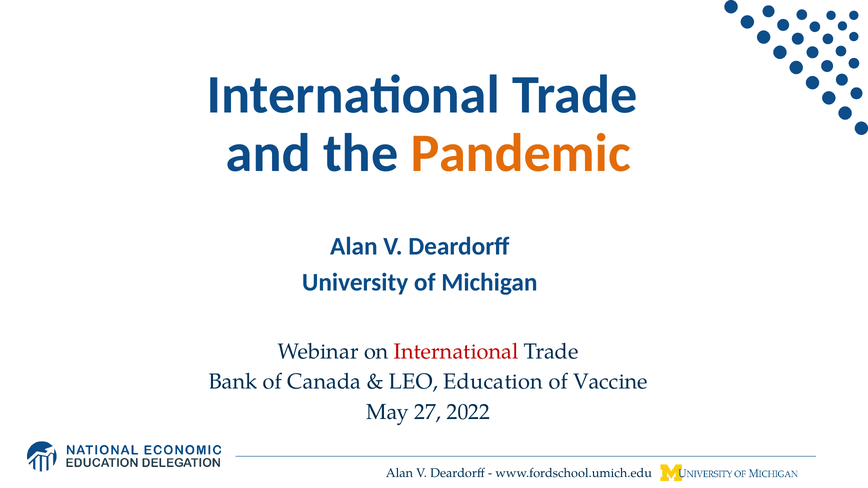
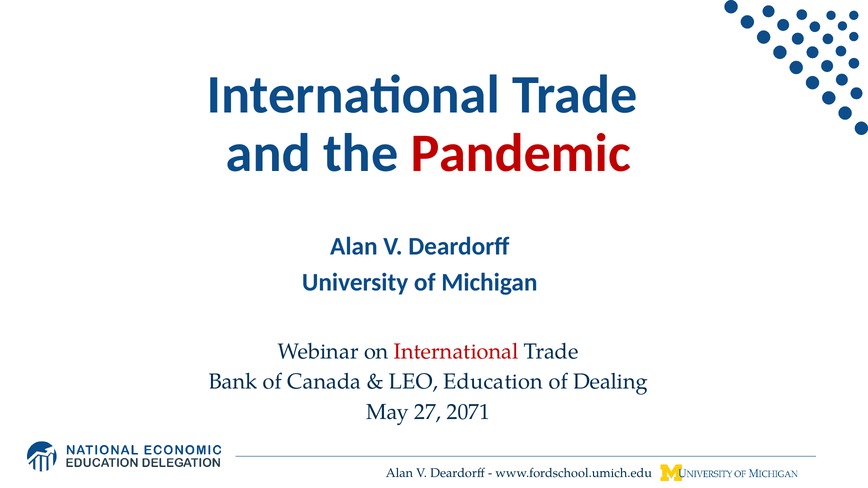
Pandemic colour: orange -> red
Vaccine: Vaccine -> Dealing
2022: 2022 -> 2071
